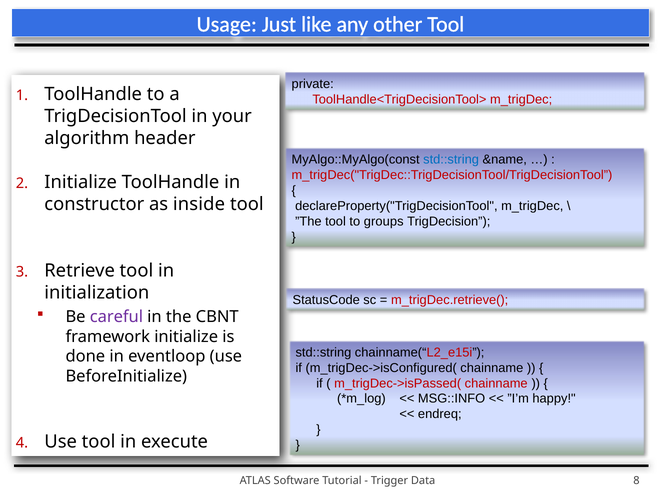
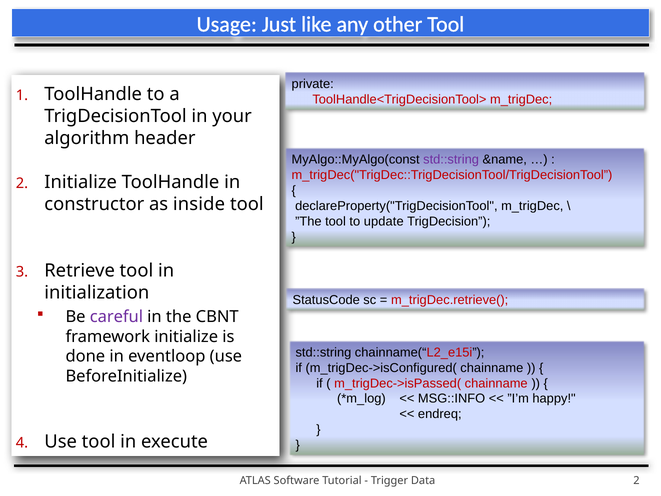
std::string at (451, 160) colour: blue -> purple
groups: groups -> update
Data 8: 8 -> 2
